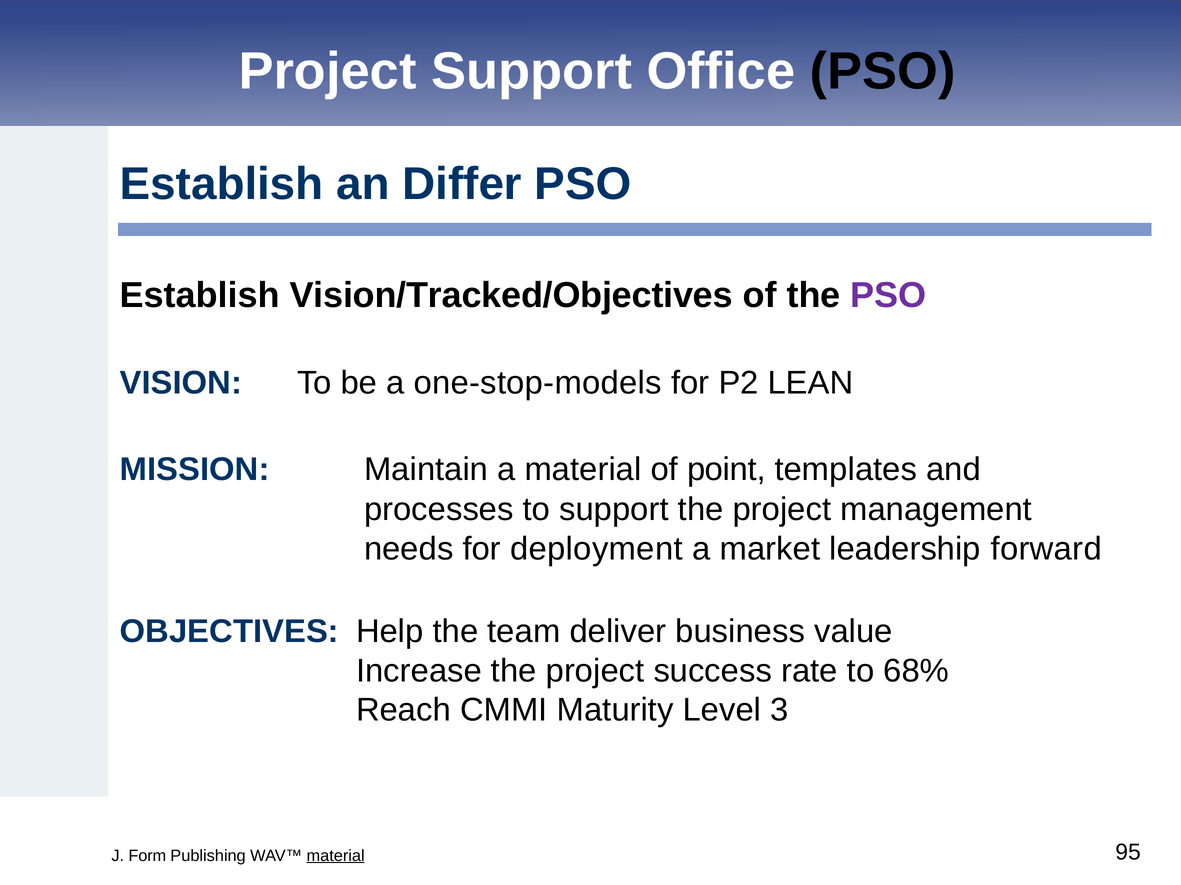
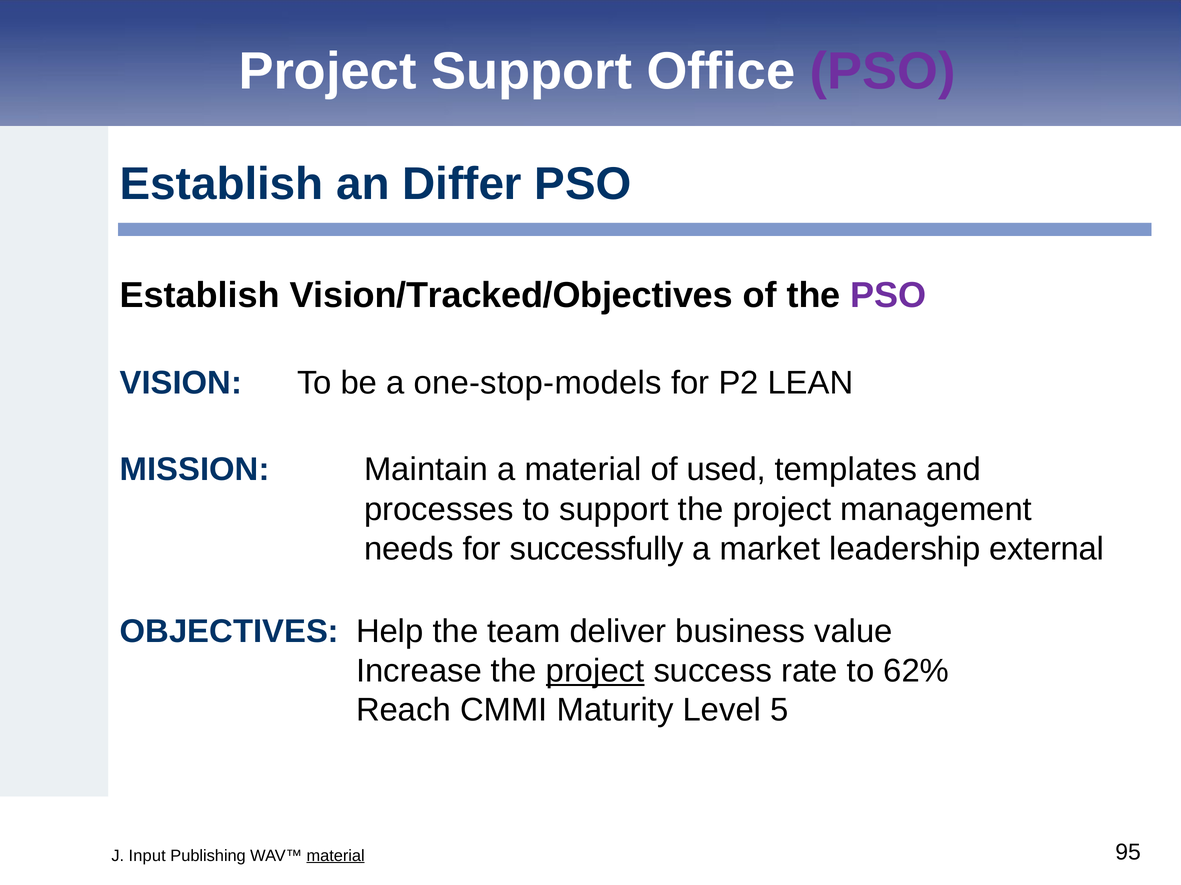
PSO at (883, 71) colour: black -> purple
point: point -> used
deployment: deployment -> successfully
forward: forward -> external
project at (595, 671) underline: none -> present
68%: 68% -> 62%
3: 3 -> 5
Form: Form -> Input
